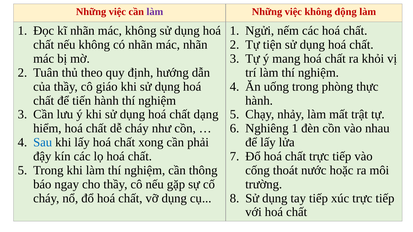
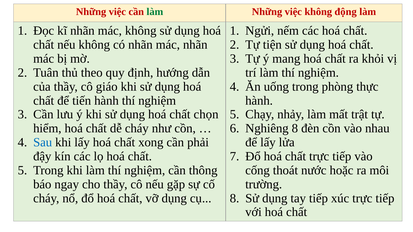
làm at (155, 12) colour: purple -> green
dạng: dạng -> chọn
Nghiêng 1: 1 -> 8
